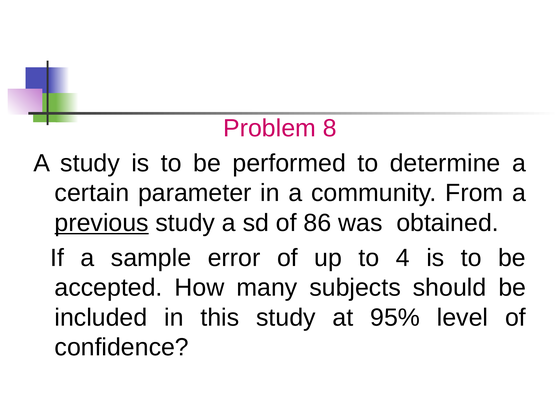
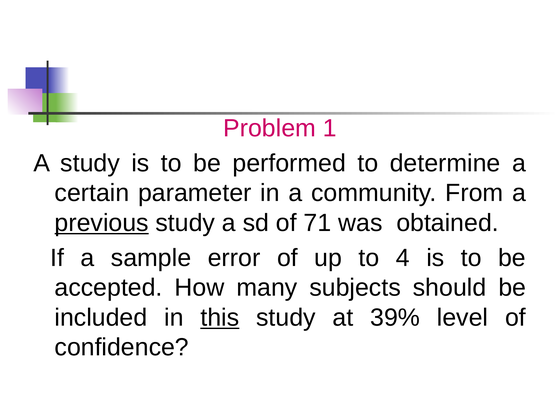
8: 8 -> 1
86: 86 -> 71
this underline: none -> present
95%: 95% -> 39%
